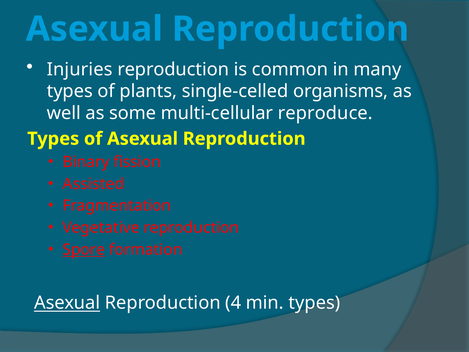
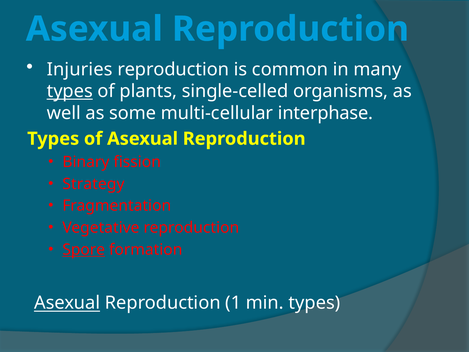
types at (70, 91) underline: none -> present
reproduce: reproduce -> interphase
Assisted: Assisted -> Strategy
4: 4 -> 1
